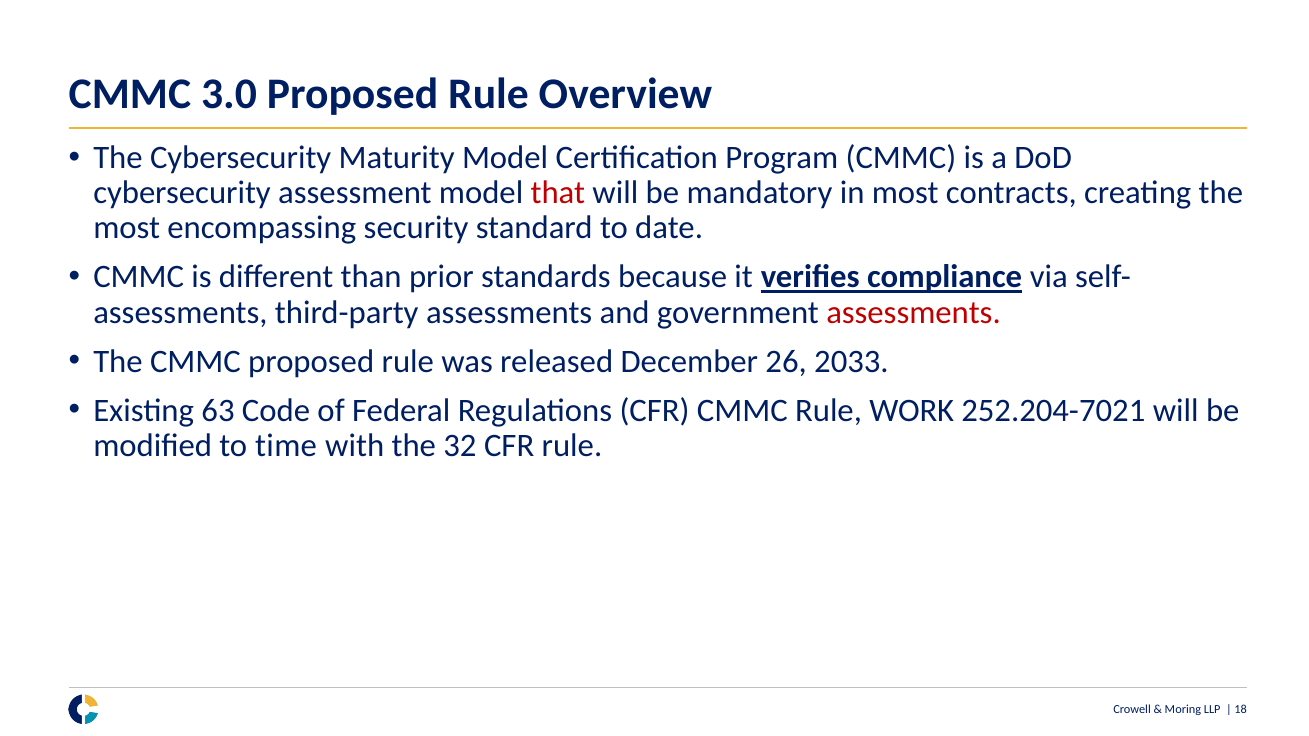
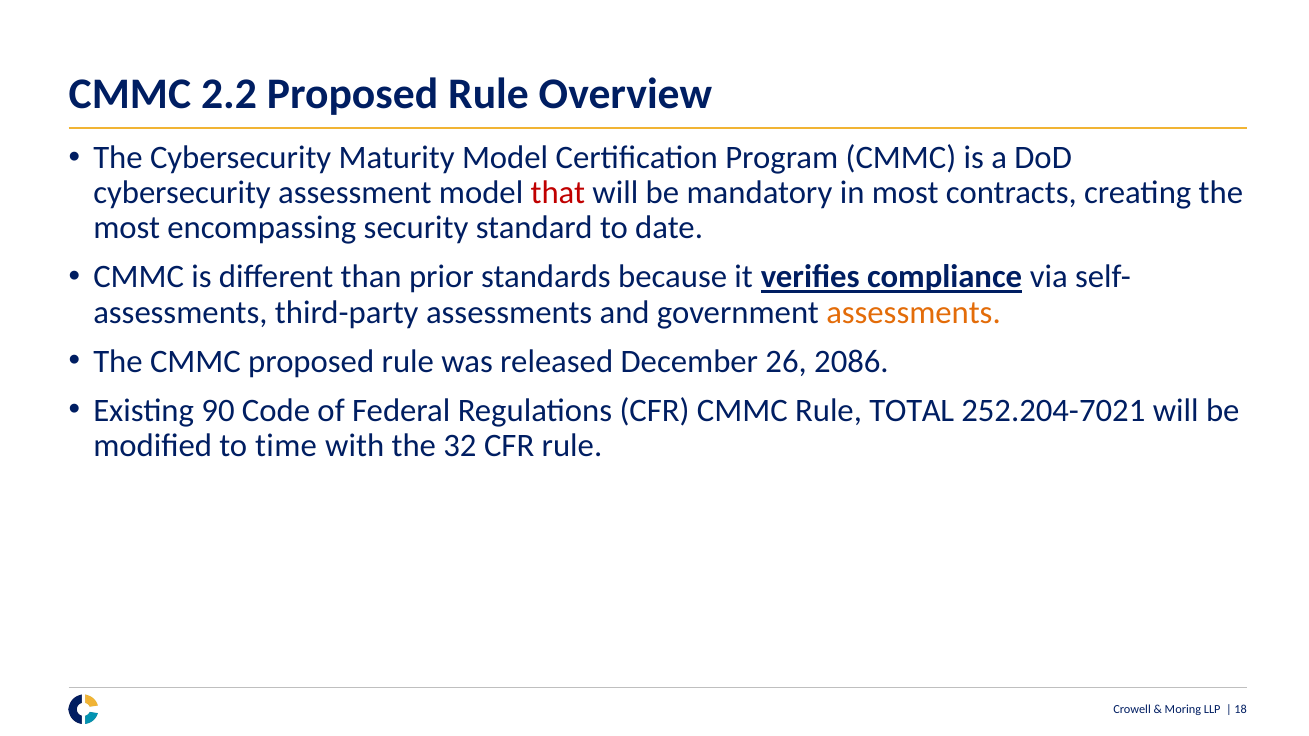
3.0: 3.0 -> 2.2
assessments at (914, 313) colour: red -> orange
2033: 2033 -> 2086
63: 63 -> 90
WORK: WORK -> TOTAL
